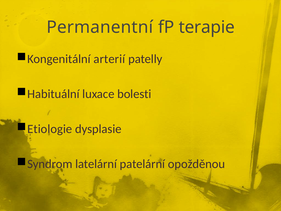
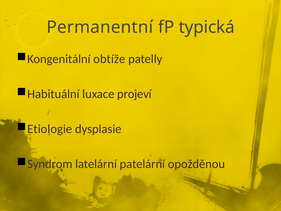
terapie: terapie -> typická
arterií: arterií -> obtíže
bolesti: bolesti -> projeví
